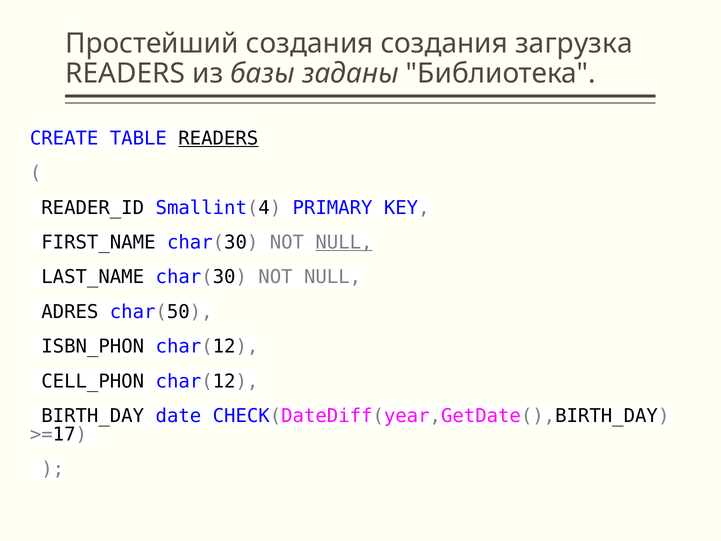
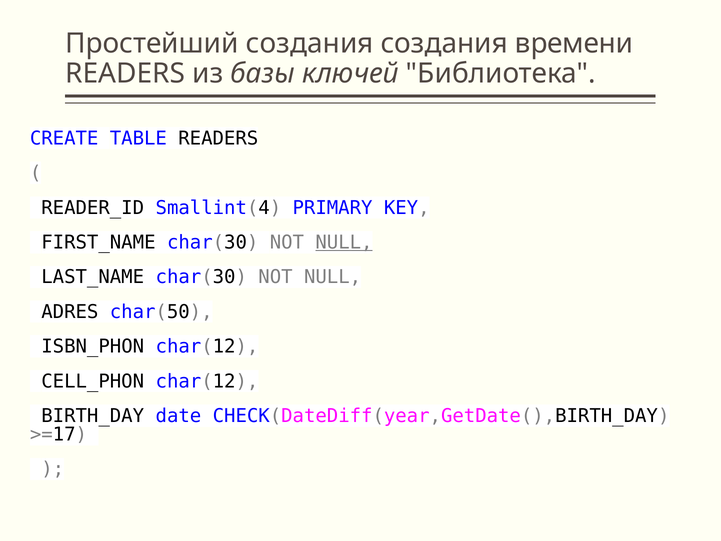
загрузка: загрузка -> времени
заданы: заданы -> ключей
READERS at (218, 138) underline: present -> none
